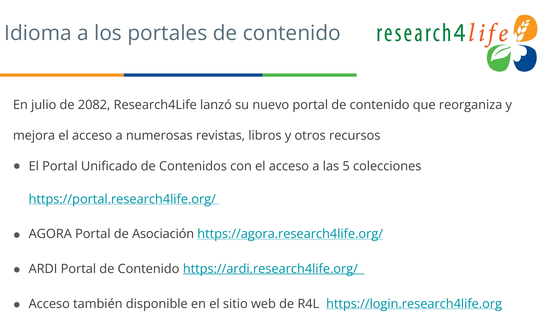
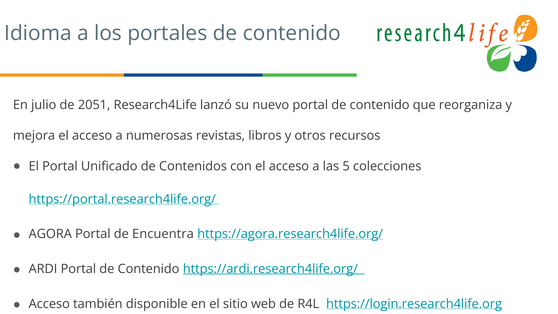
2082: 2082 -> 2051
Asociación: Asociación -> Encuentra
